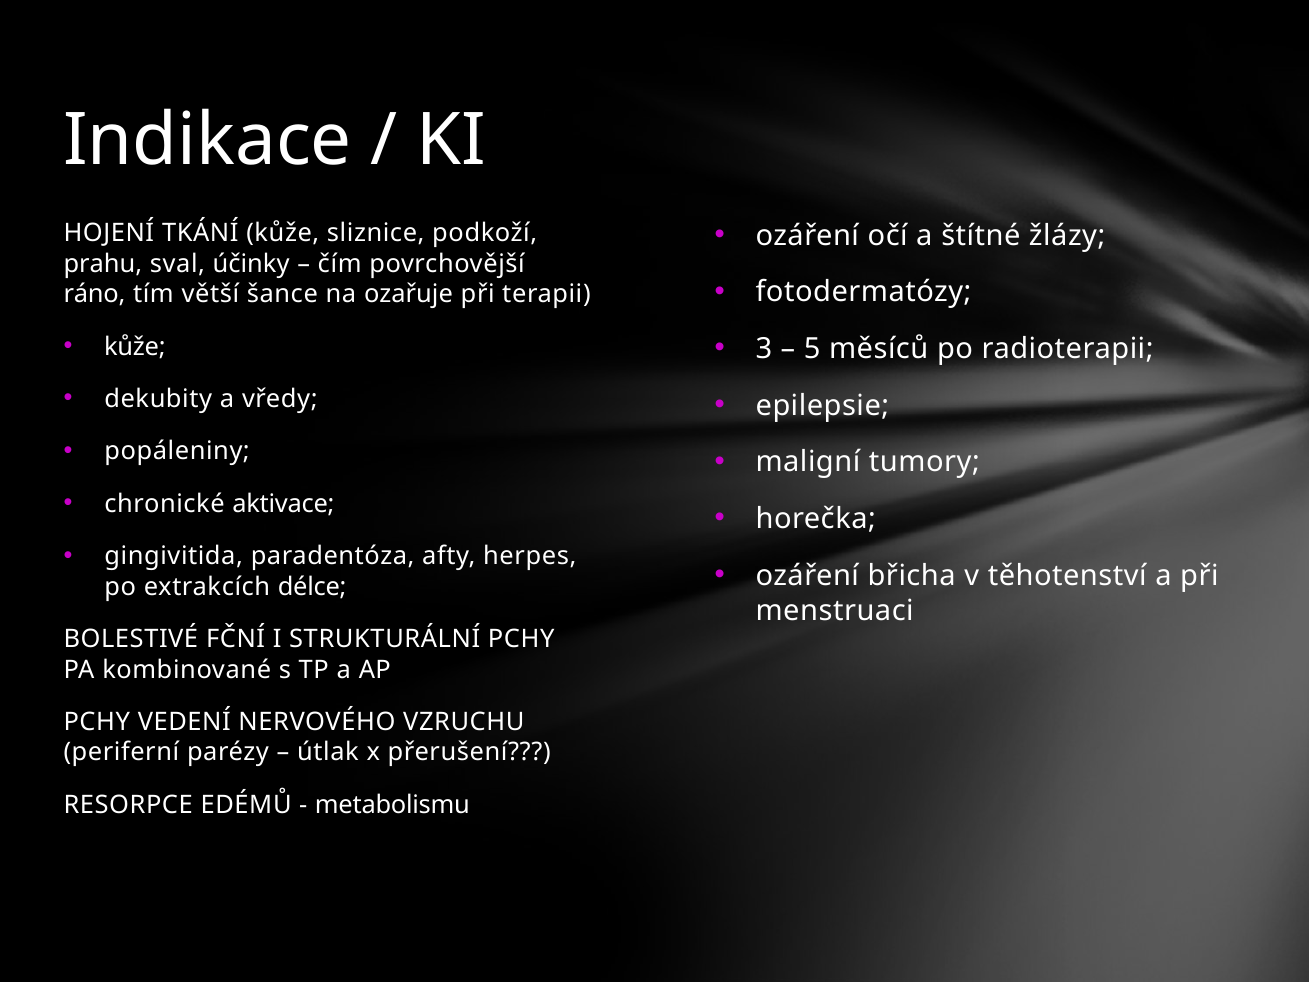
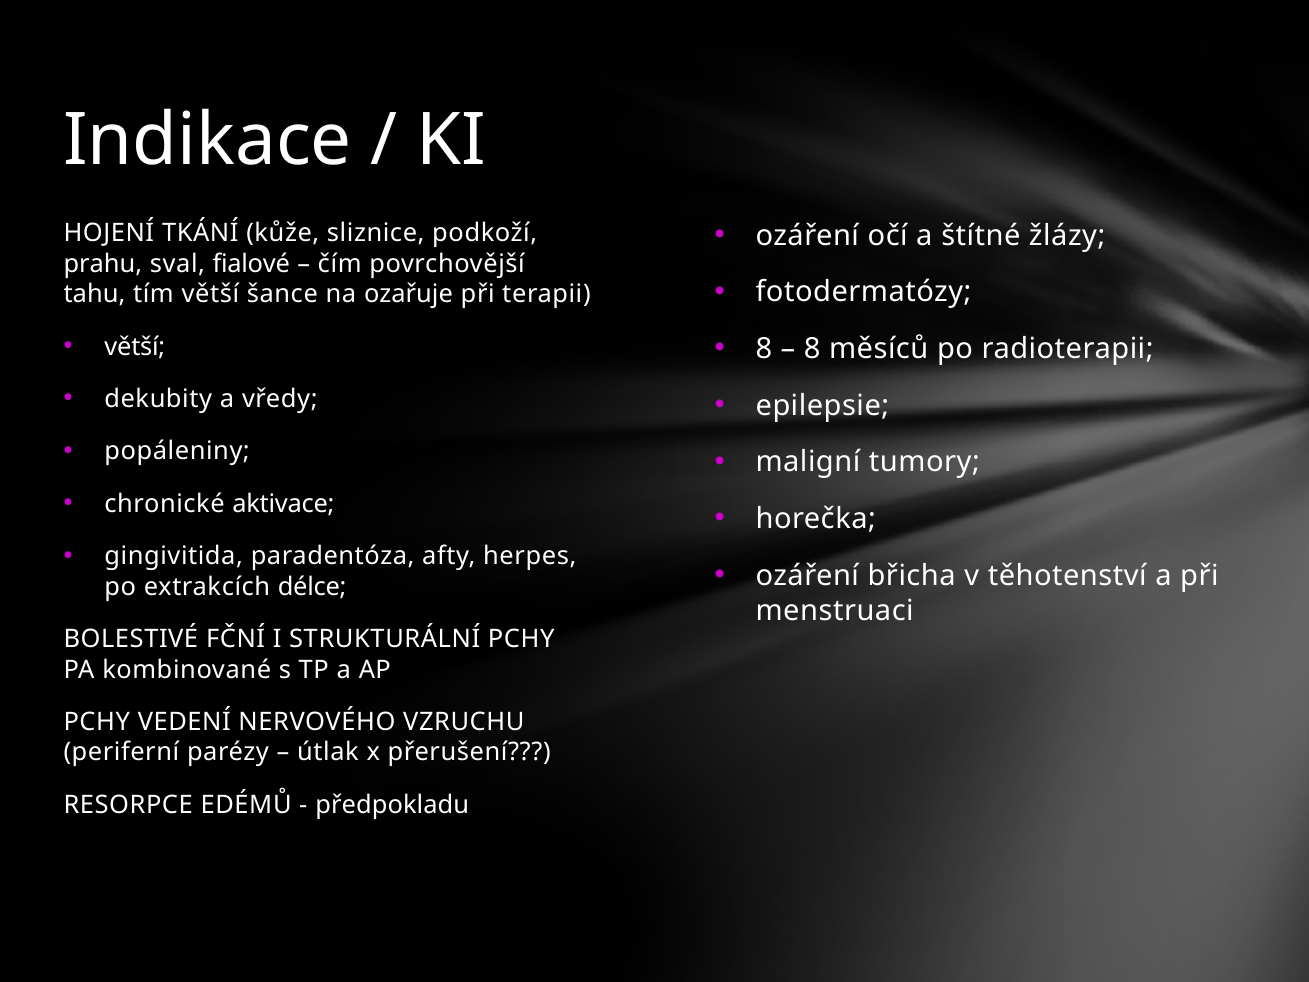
účinky: účinky -> fialové
ráno: ráno -> tahu
kůže at (135, 347): kůže -> větší
3 at (764, 349): 3 -> 8
5 at (812, 349): 5 -> 8
metabolismu: metabolismu -> předpokladu
